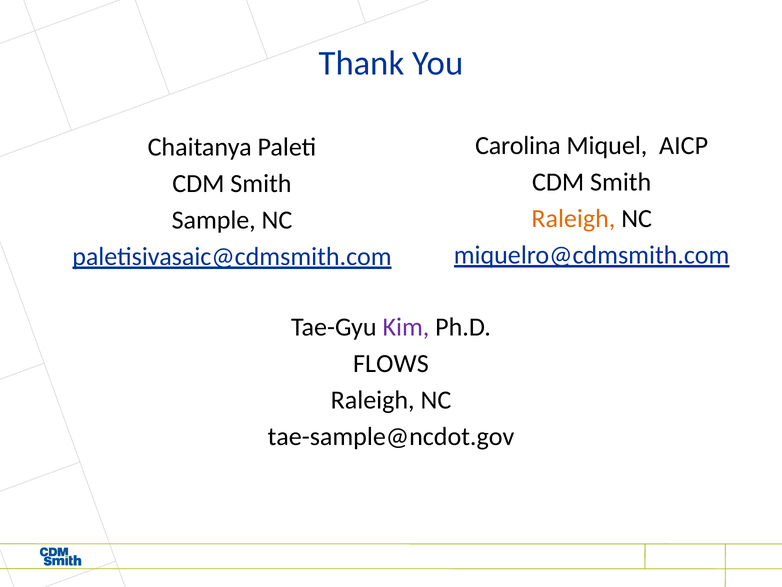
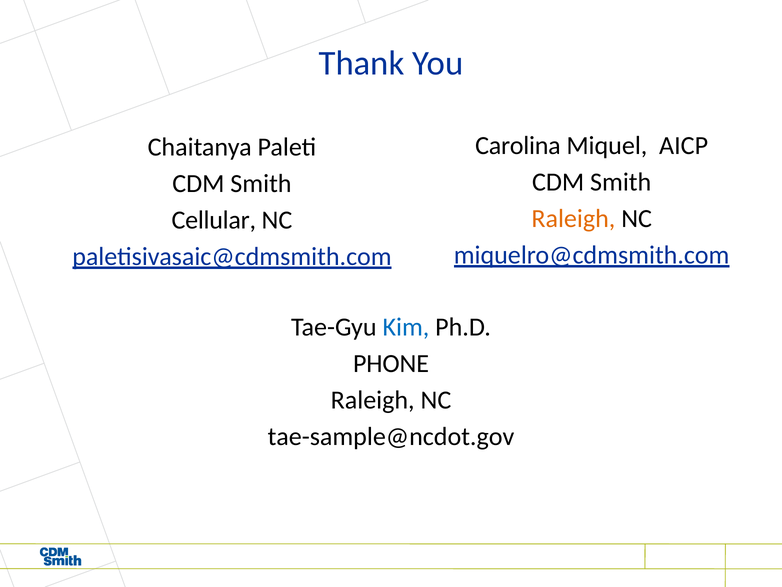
Sample: Sample -> Cellular
Kim colour: purple -> blue
FLOWS: FLOWS -> PHONE
